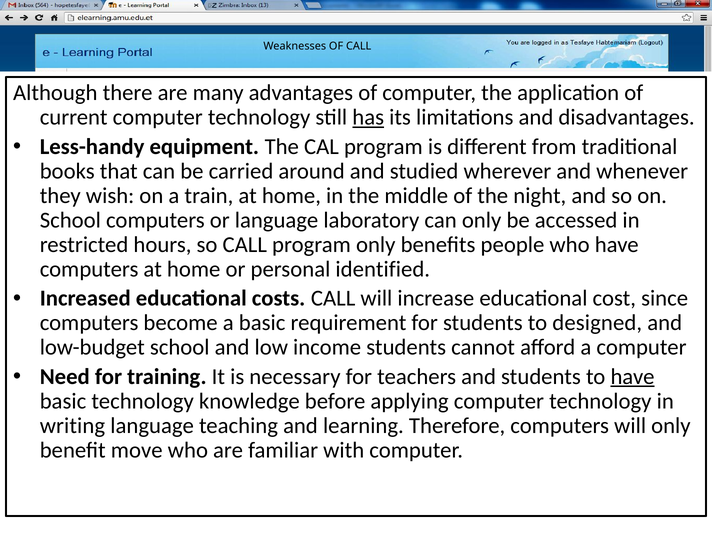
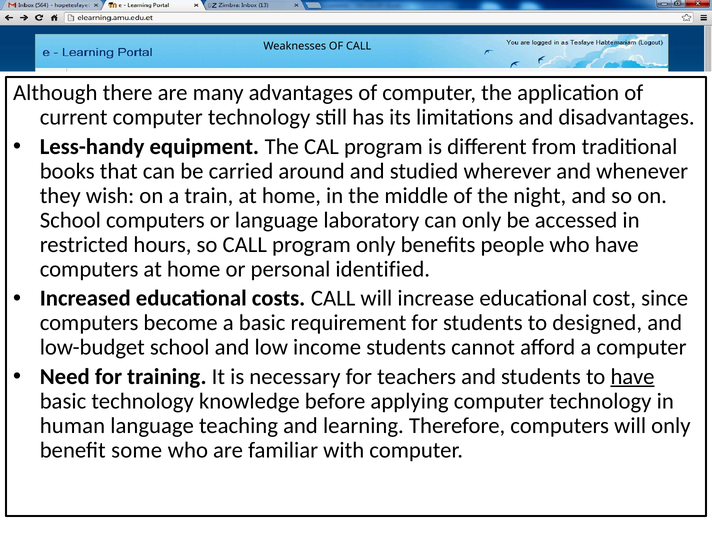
has underline: present -> none
writing: writing -> human
move: move -> some
